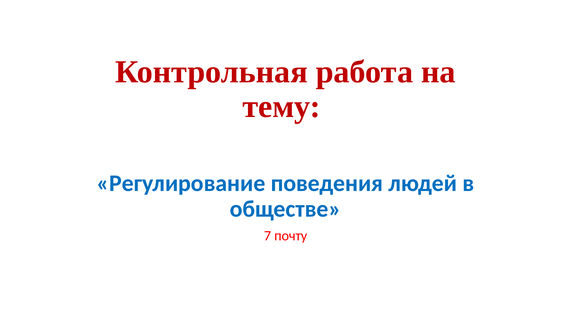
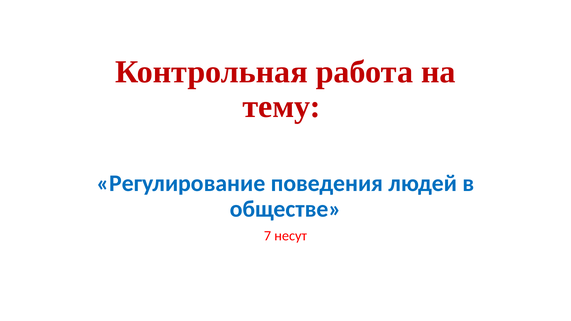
почту: почту -> несут
